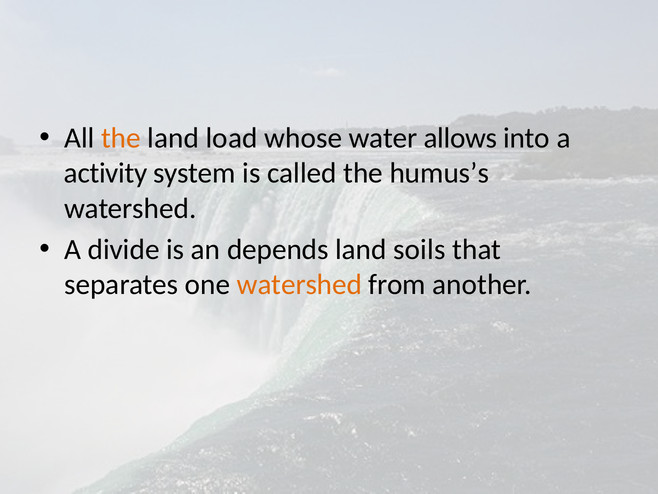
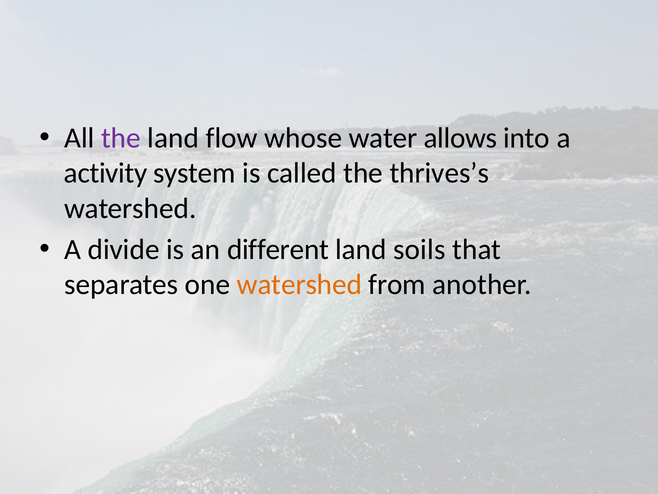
the at (121, 138) colour: orange -> purple
load: load -> flow
humus’s: humus’s -> thrives’s
depends: depends -> different
